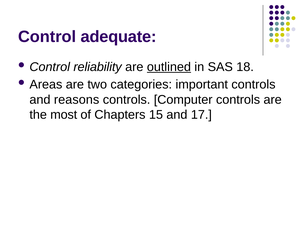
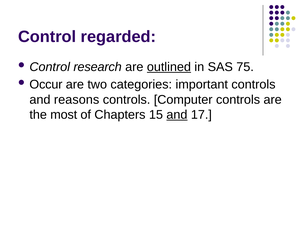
adequate: adequate -> regarded
reliability: reliability -> research
18: 18 -> 75
Areas: Areas -> Occur
and at (177, 115) underline: none -> present
